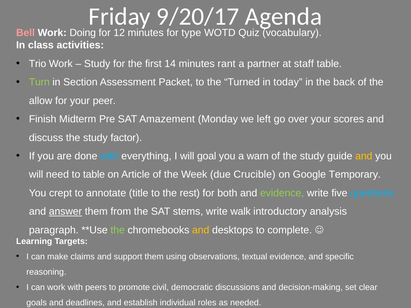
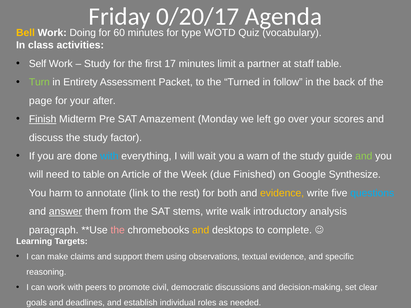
9/20/17: 9/20/17 -> 0/20/17
Bell colour: pink -> yellow
12: 12 -> 60
Trio: Trio -> Self
14: 14 -> 17
rant: rant -> limit
Section: Section -> Entirety
today: today -> follow
allow: allow -> page
peer: peer -> after
Finish underline: none -> present
goal: goal -> wait
and at (364, 156) colour: yellow -> light green
Crucible: Crucible -> Finished
Temporary: Temporary -> Synthesize
crept: crept -> harm
title: title -> link
evidence at (282, 193) colour: light green -> yellow
the at (118, 230) colour: light green -> pink
